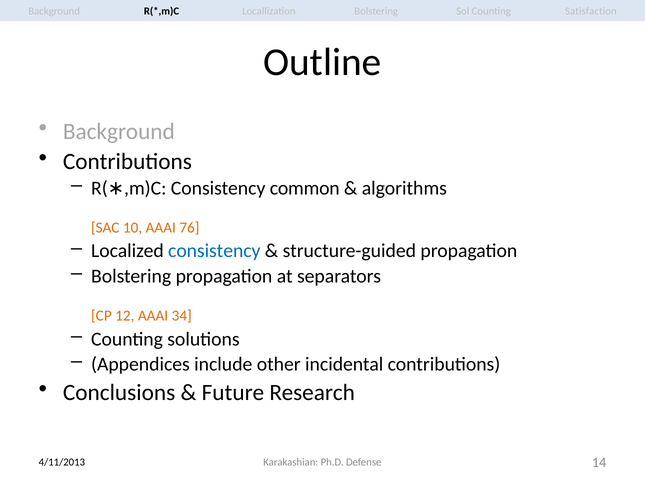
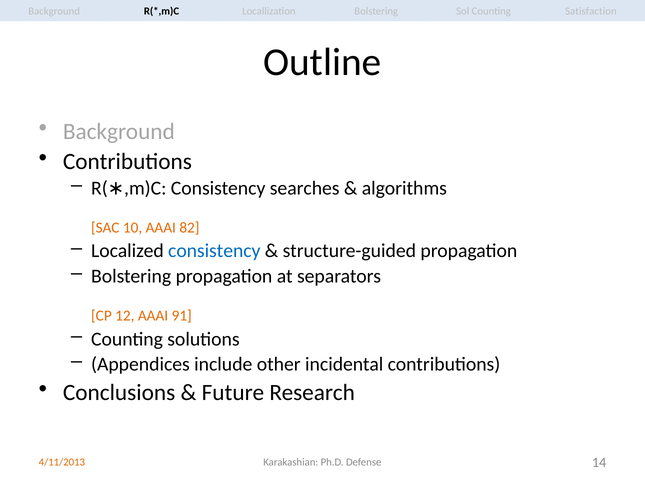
common: common -> searches
76: 76 -> 82
34: 34 -> 91
4/11/2013 colour: black -> orange
